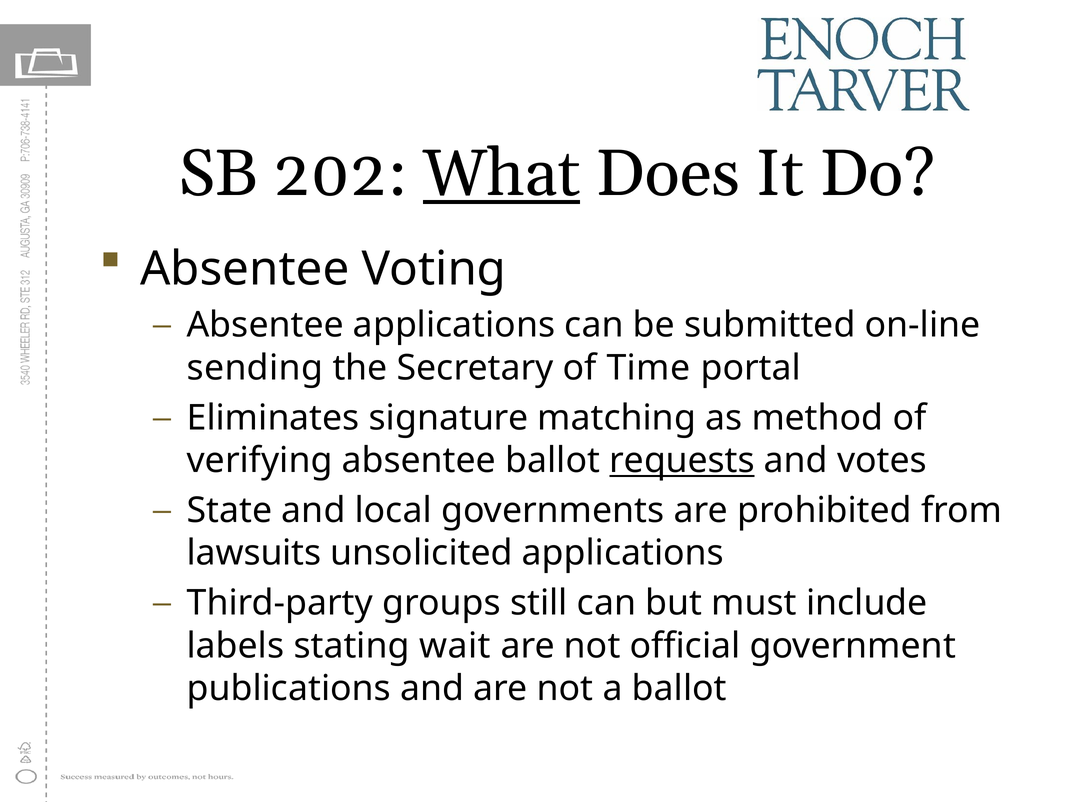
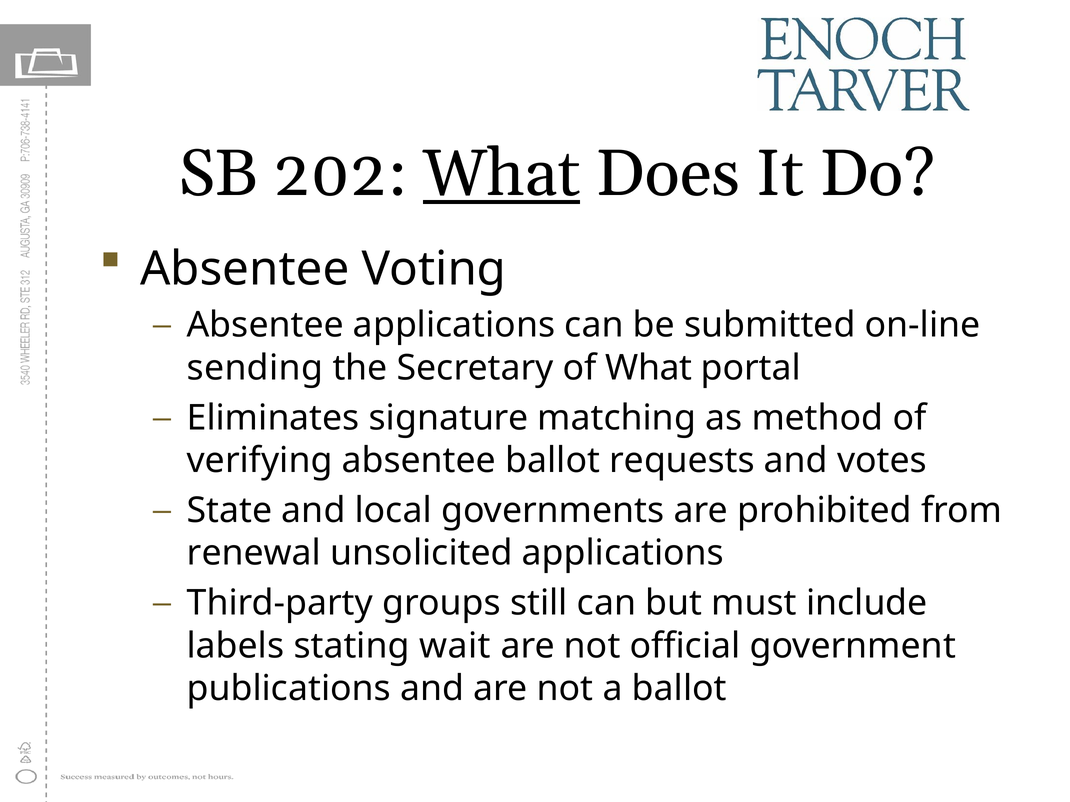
of Time: Time -> What
requests underline: present -> none
lawsuits: lawsuits -> renewal
